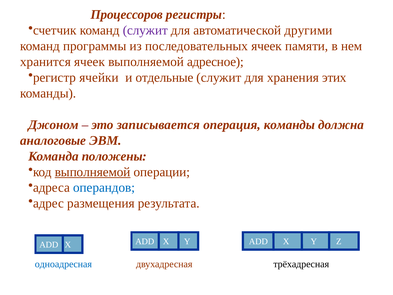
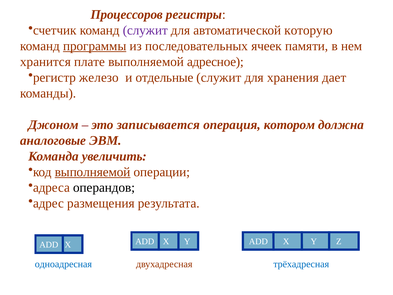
другими: другими -> которую
программы underline: none -> present
хранится ячеек: ячеек -> плате
ячейки: ячейки -> железо
этих: этих -> дает
операция команды: команды -> котором
положены: положены -> увеличить
операндов colour: blue -> black
трёхадресная colour: black -> blue
